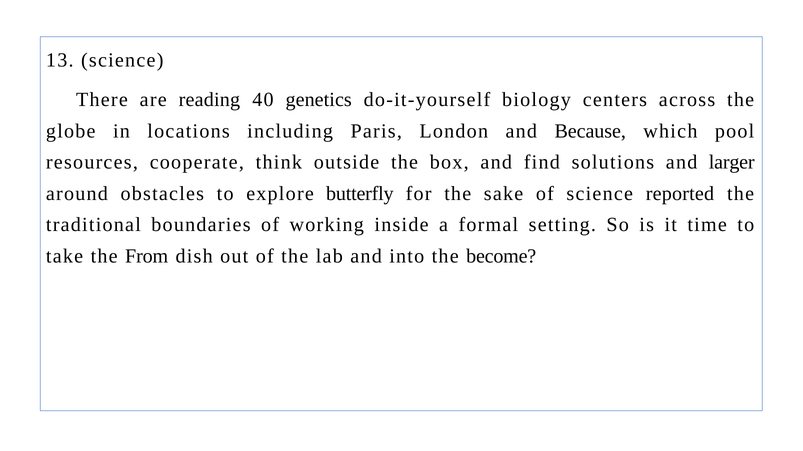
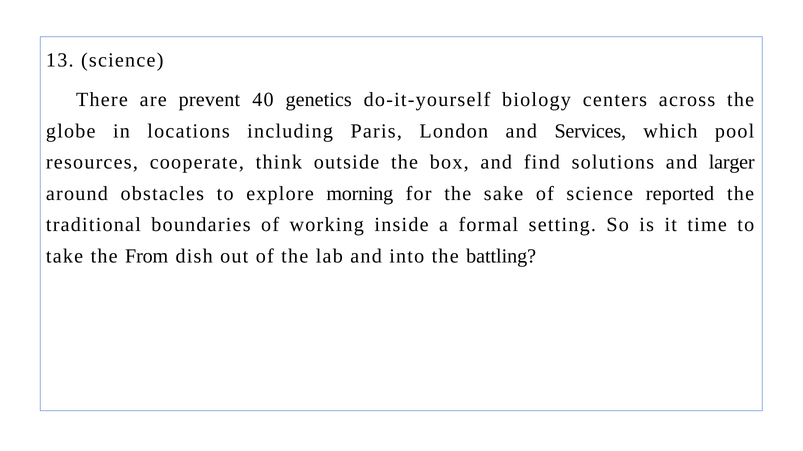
reading: reading -> prevent
Because: Because -> Services
butterfly: butterfly -> morning
become: become -> battling
